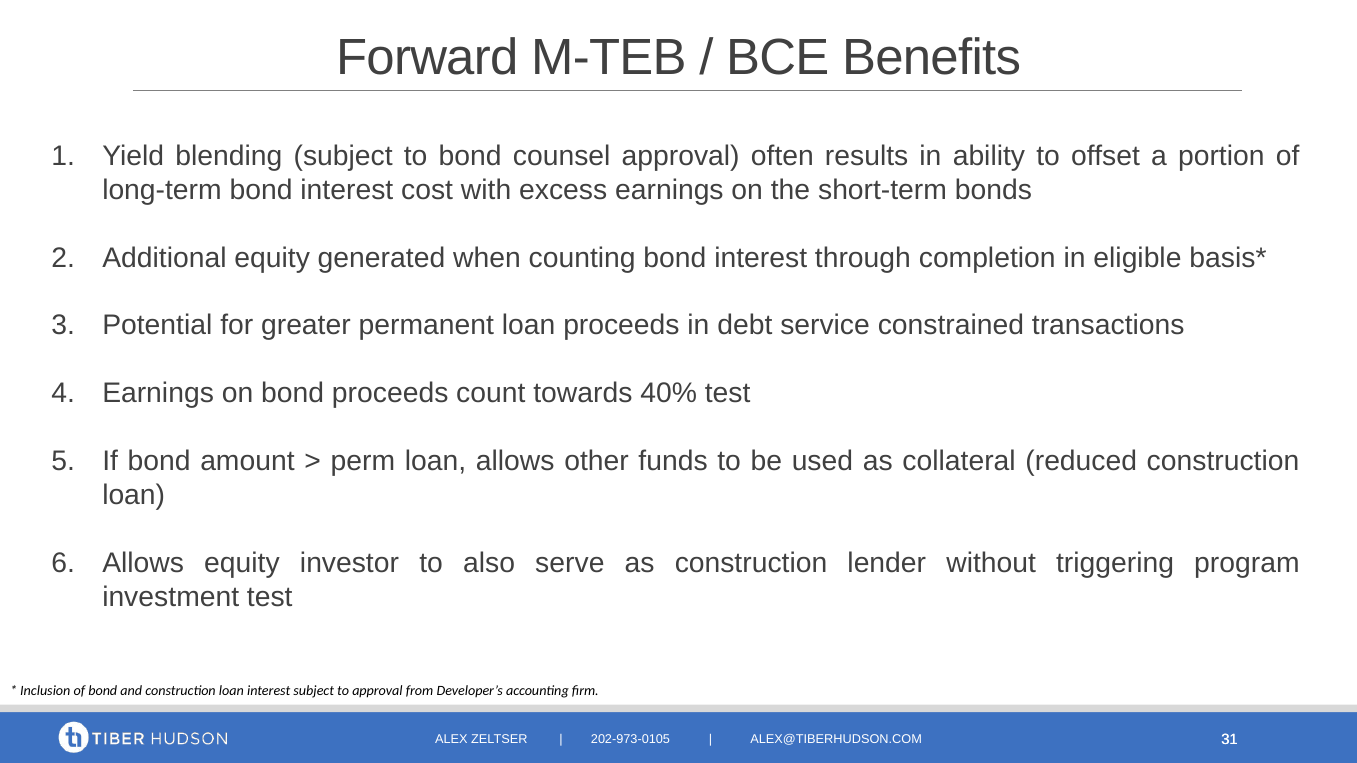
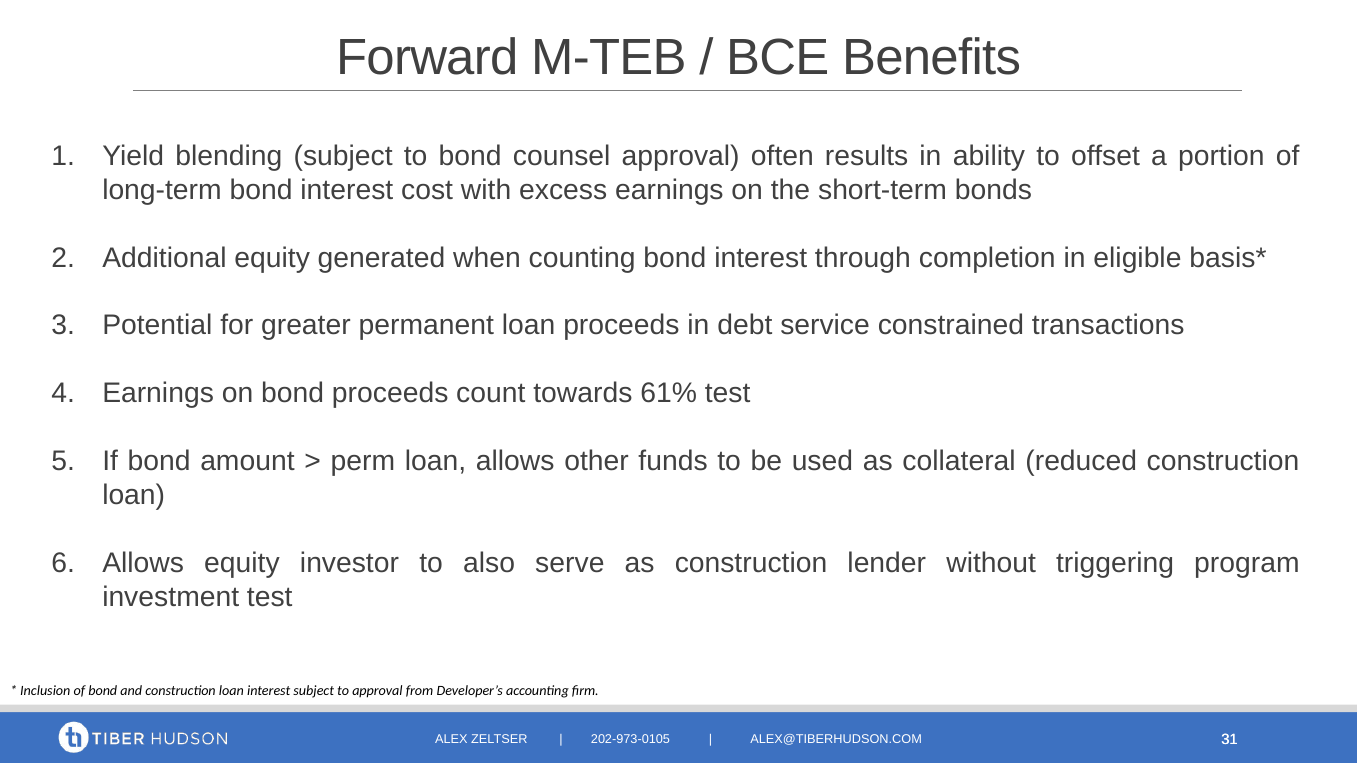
40%: 40% -> 61%
